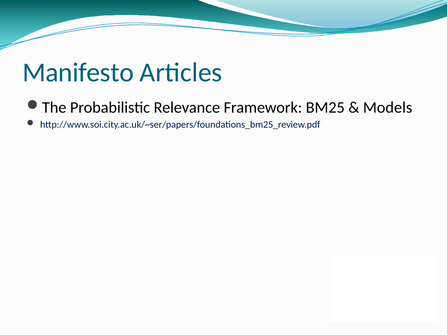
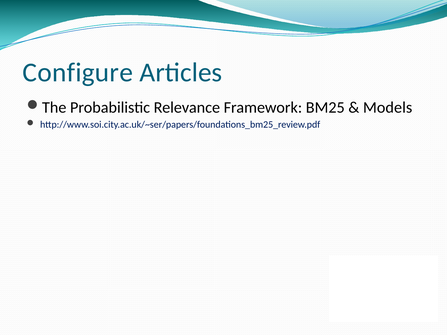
Manifesto: Manifesto -> Configure
